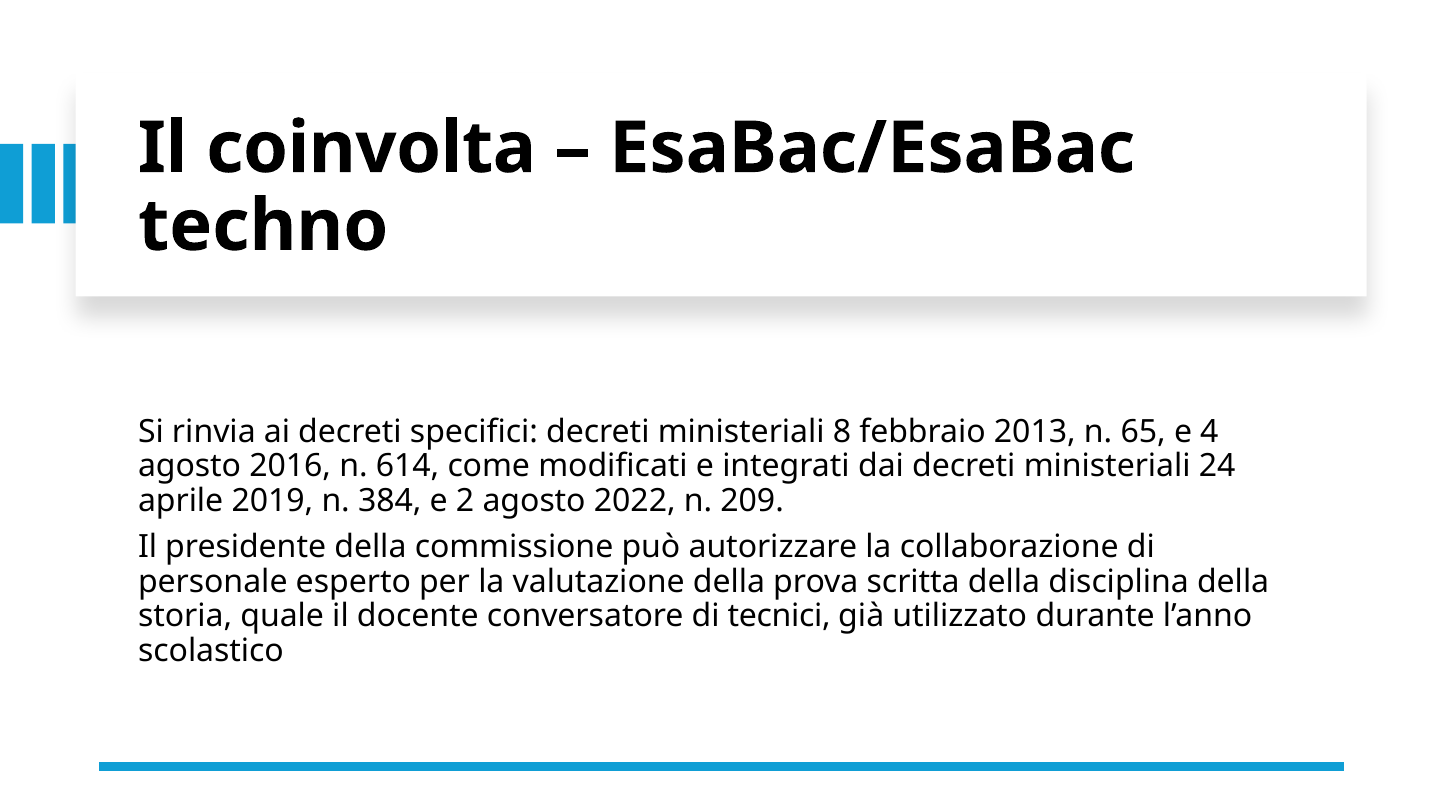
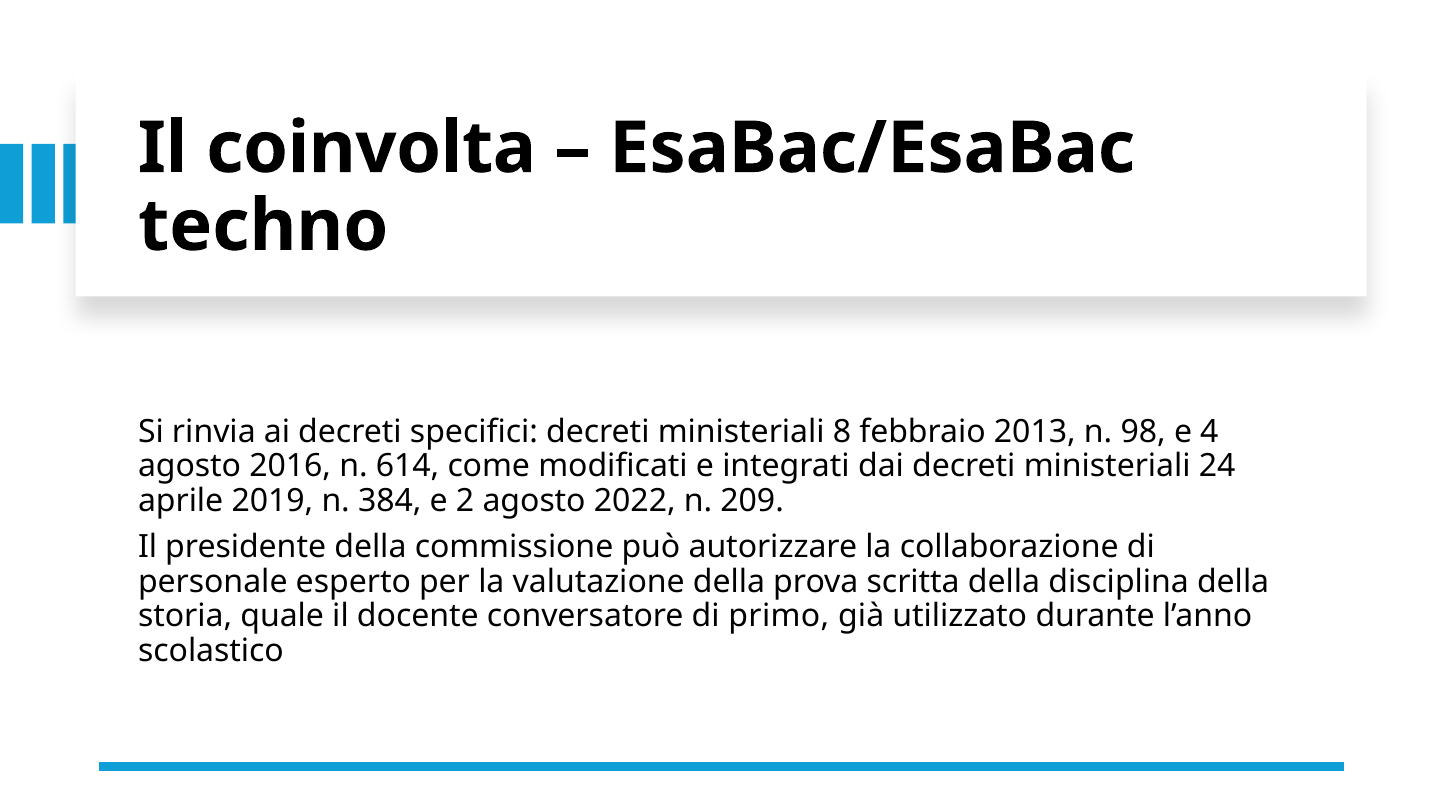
65: 65 -> 98
tecnici: tecnici -> primo
